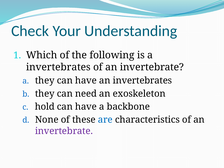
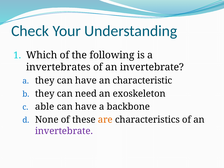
an invertebrates: invertebrates -> characteristic
hold: hold -> able
are colour: blue -> orange
